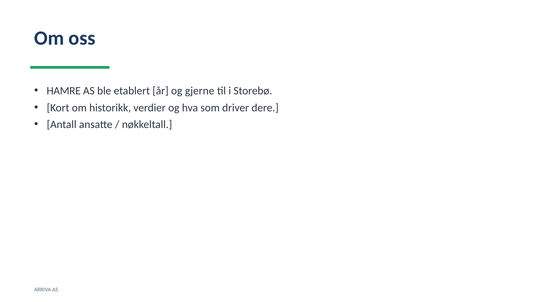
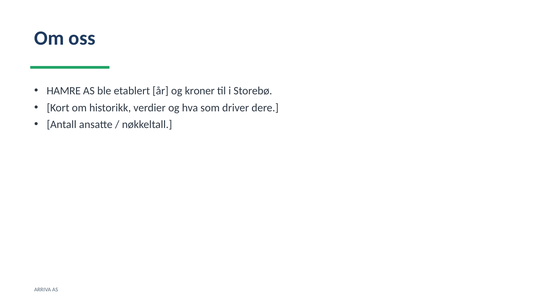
gjerne: gjerne -> kroner
